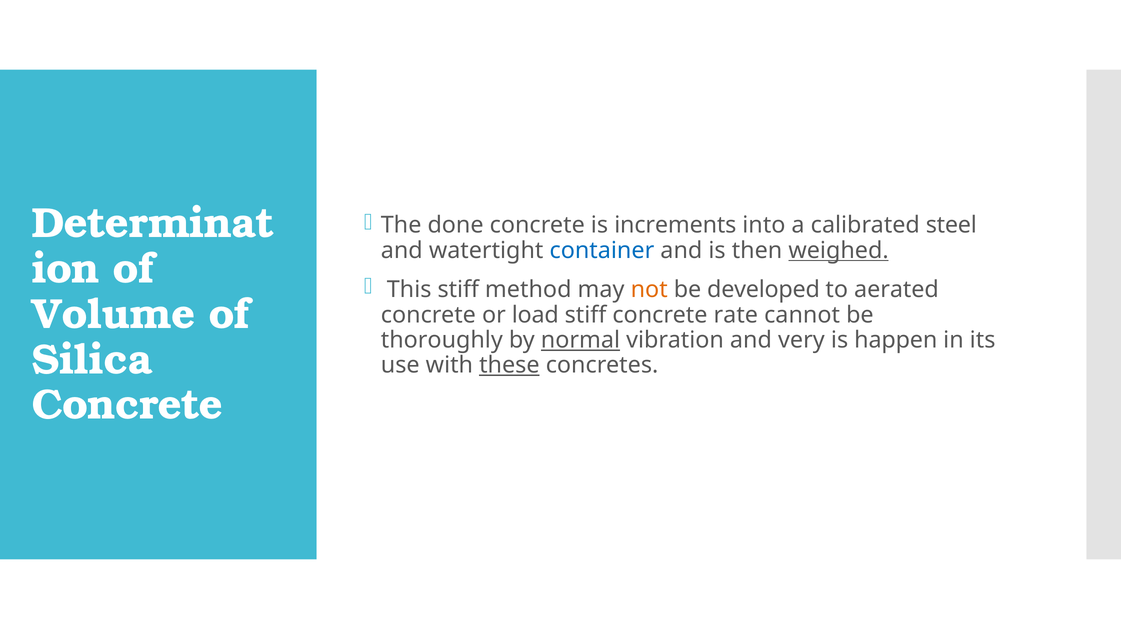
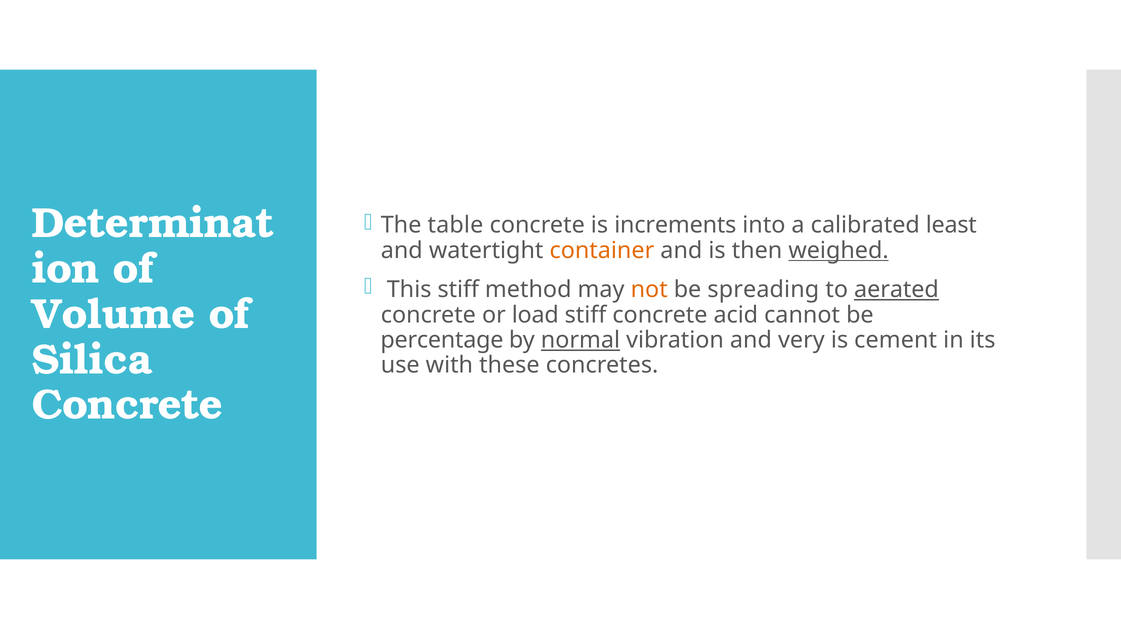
done: done -> table
steel: steel -> least
container colour: blue -> orange
developed: developed -> spreading
aerated underline: none -> present
rate: rate -> acid
thoroughly: thoroughly -> percentage
happen: happen -> cement
these underline: present -> none
